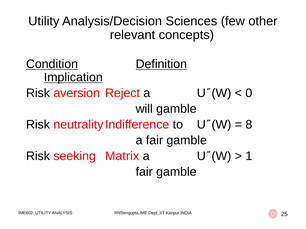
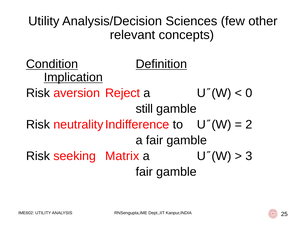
will: will -> still
8: 8 -> 2
1: 1 -> 3
